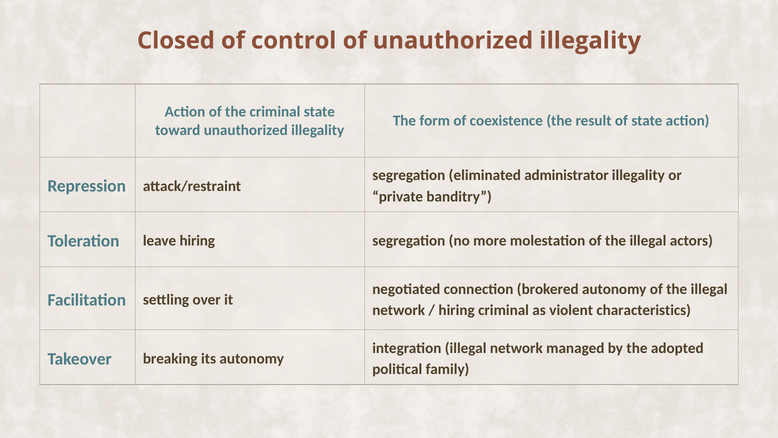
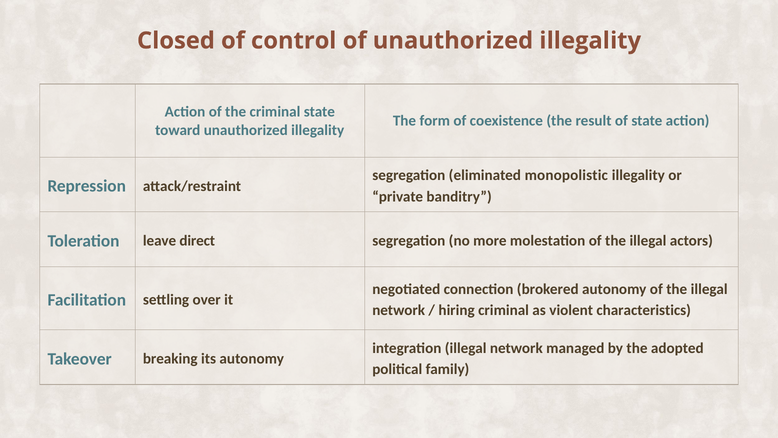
administrator: administrator -> monopolistic
leave hiring: hiring -> direct
